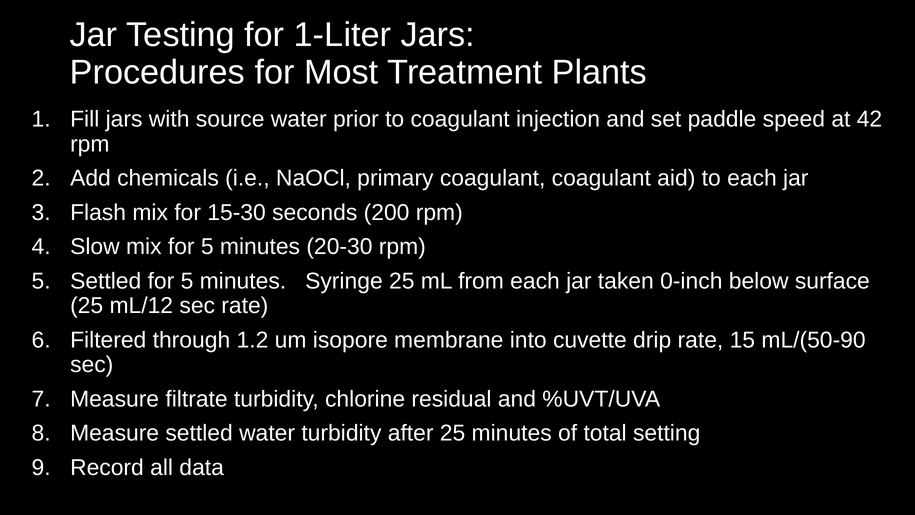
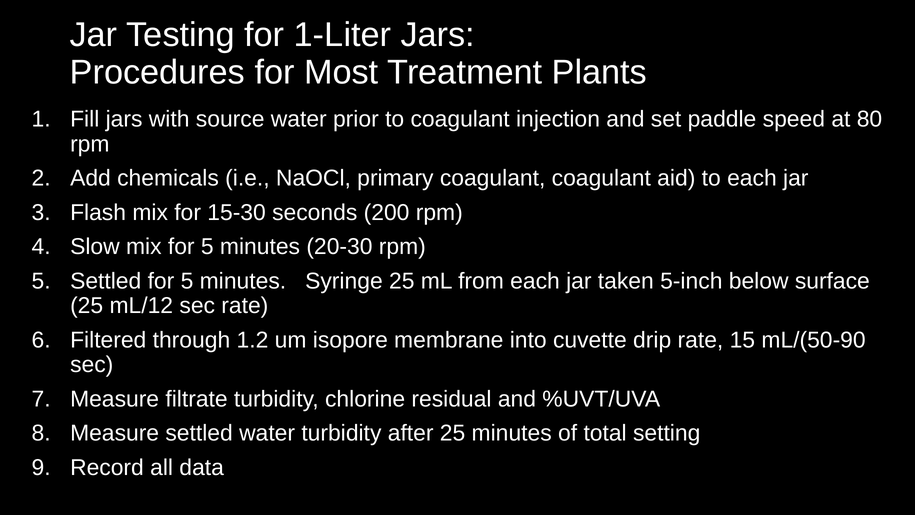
42: 42 -> 80
0-inch: 0-inch -> 5-inch
